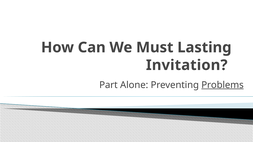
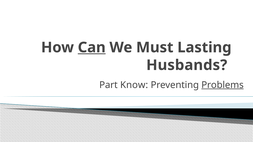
Can underline: none -> present
Invitation: Invitation -> Husbands
Alone: Alone -> Know
